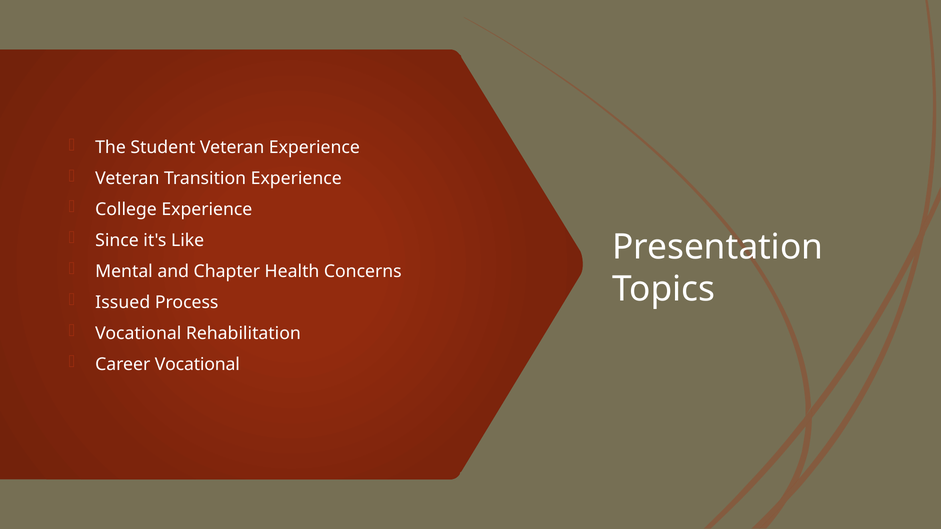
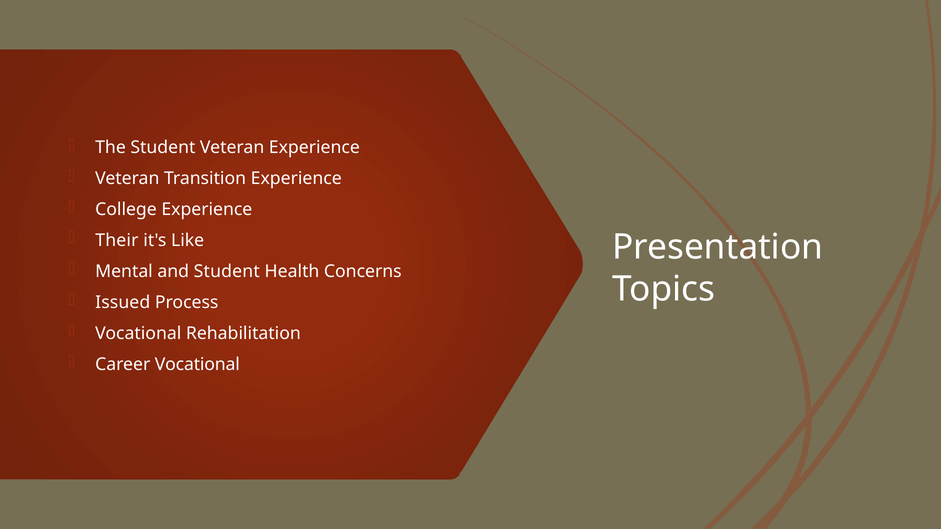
Since: Since -> Their
and Chapter: Chapter -> Student
